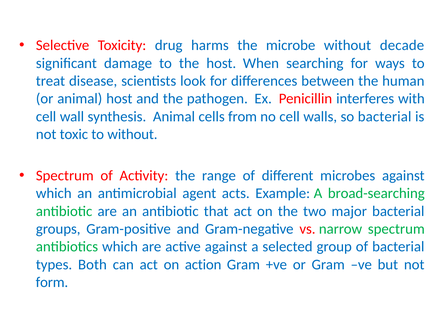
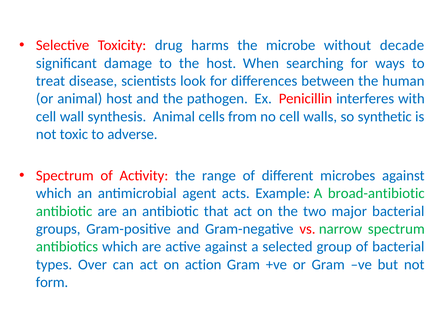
so bacterial: bacterial -> synthetic
to without: without -> adverse
broad-searching: broad-searching -> broad-antibiotic
Both: Both -> Over
